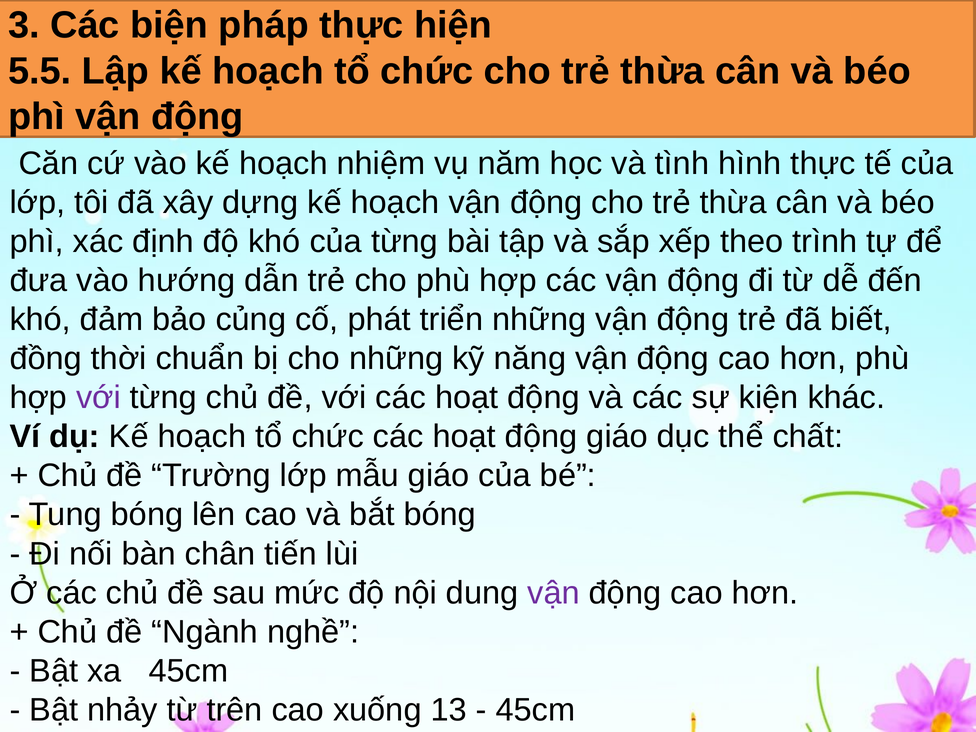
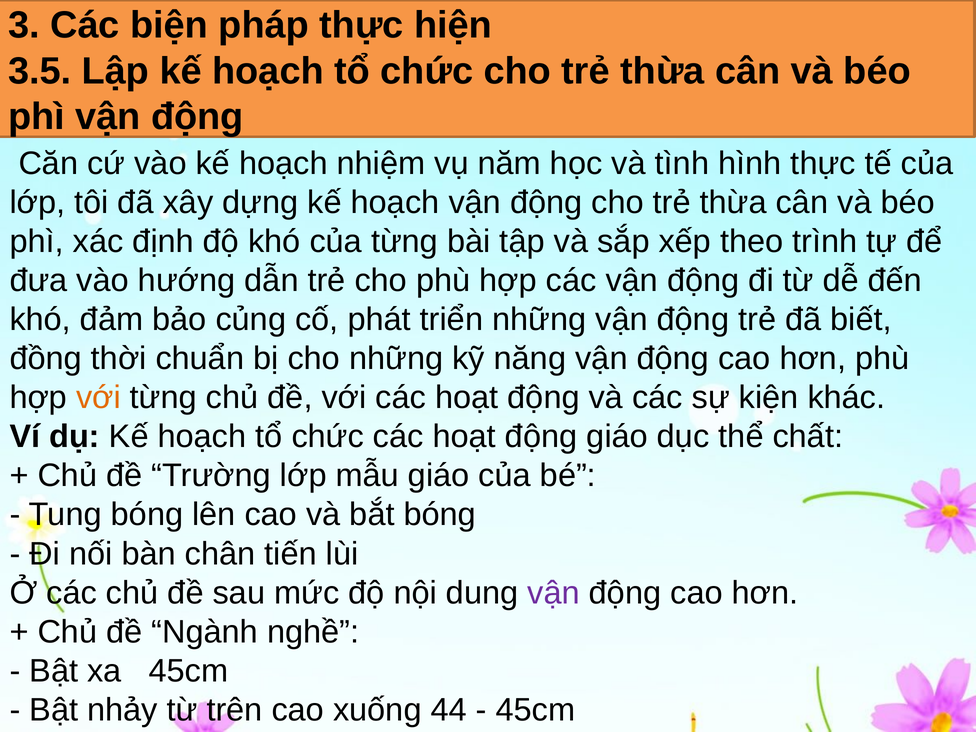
5.5: 5.5 -> 3.5
với at (98, 398) colour: purple -> orange
13: 13 -> 44
